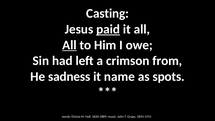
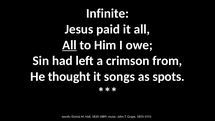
Casting: Casting -> Infinite
paid underline: present -> none
sadness: sadness -> thought
name: name -> songs
